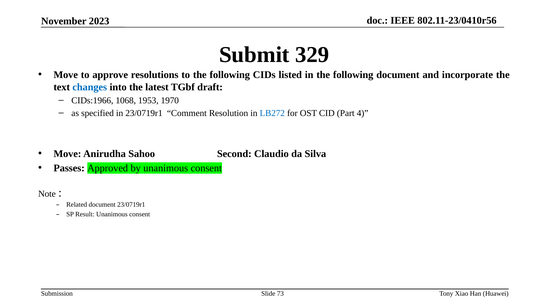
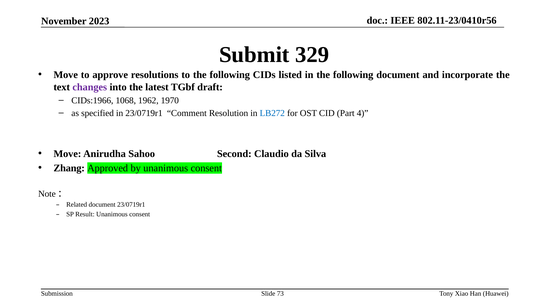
changes colour: blue -> purple
1953: 1953 -> 1962
Passes: Passes -> Zhang
